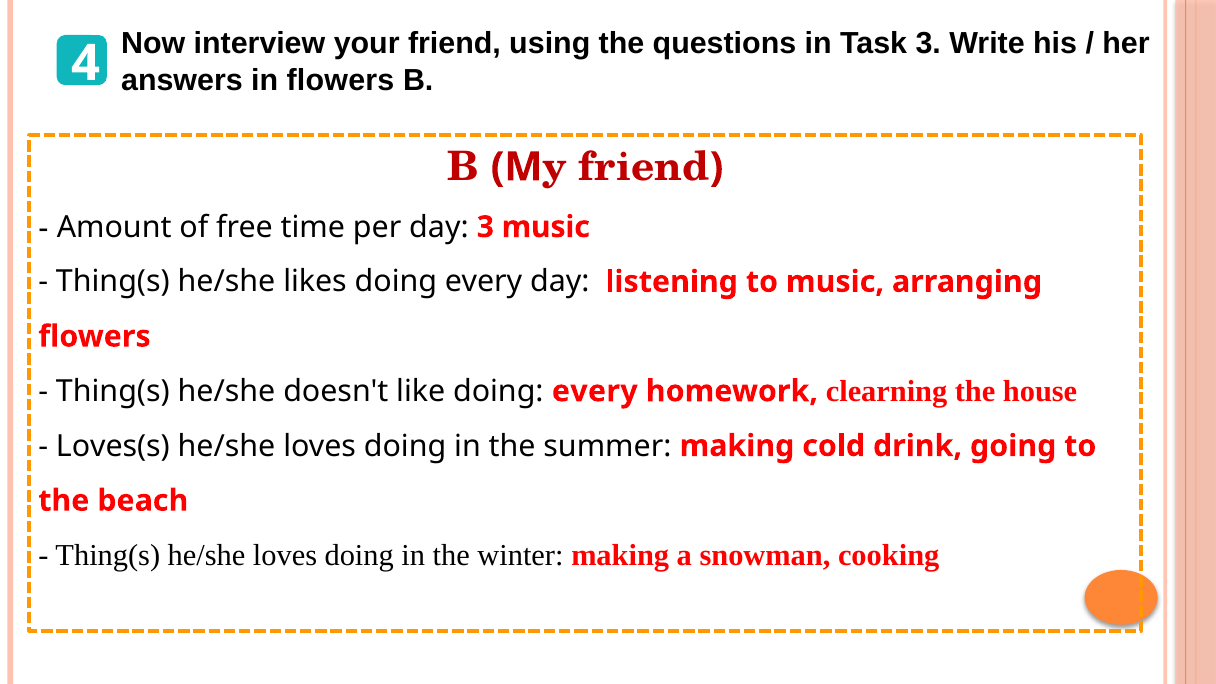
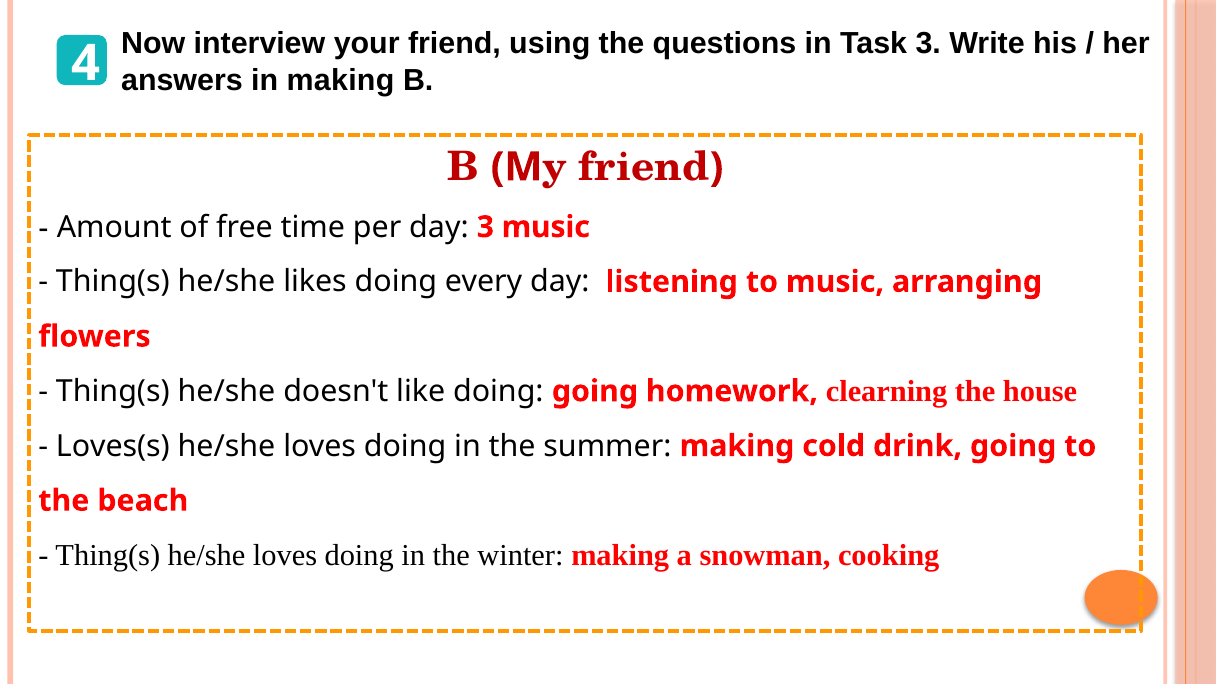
in flowers: flowers -> making
like doing every: every -> going
